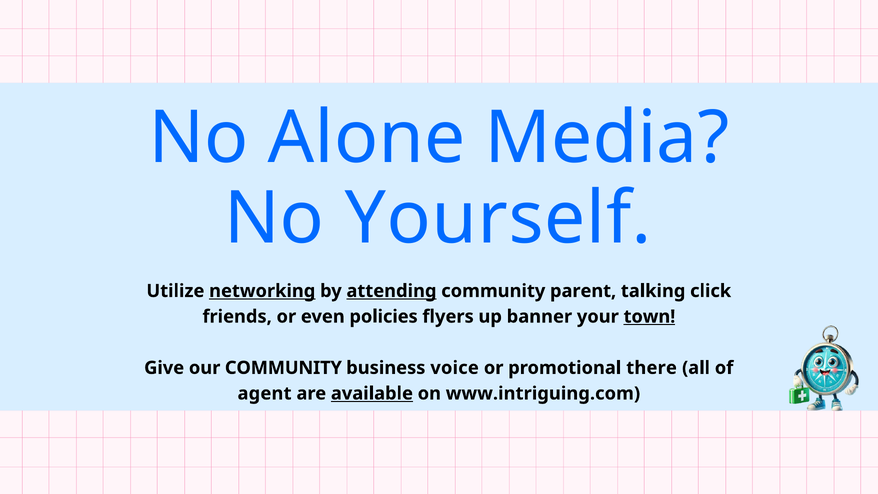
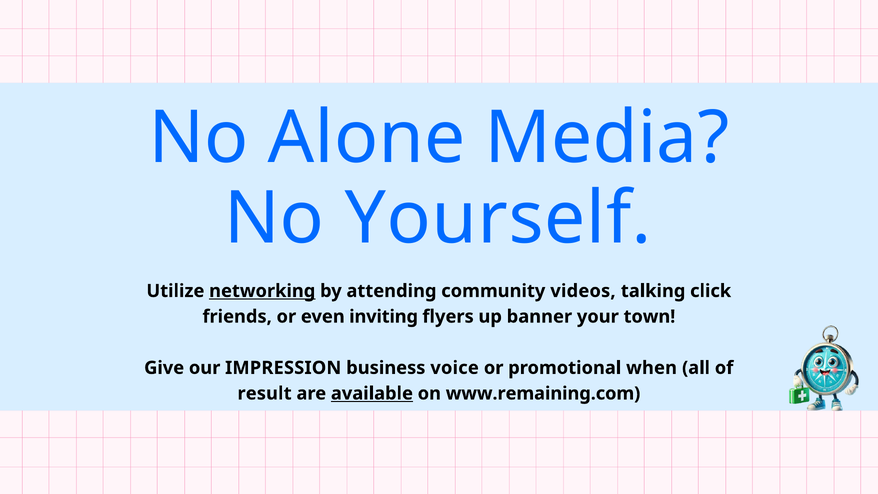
attending underline: present -> none
parent: parent -> videos
policies: policies -> inviting
town underline: present -> none
our COMMUNITY: COMMUNITY -> IMPRESSION
there: there -> when
agent: agent -> result
www.intriguing.com: www.intriguing.com -> www.remaining.com
